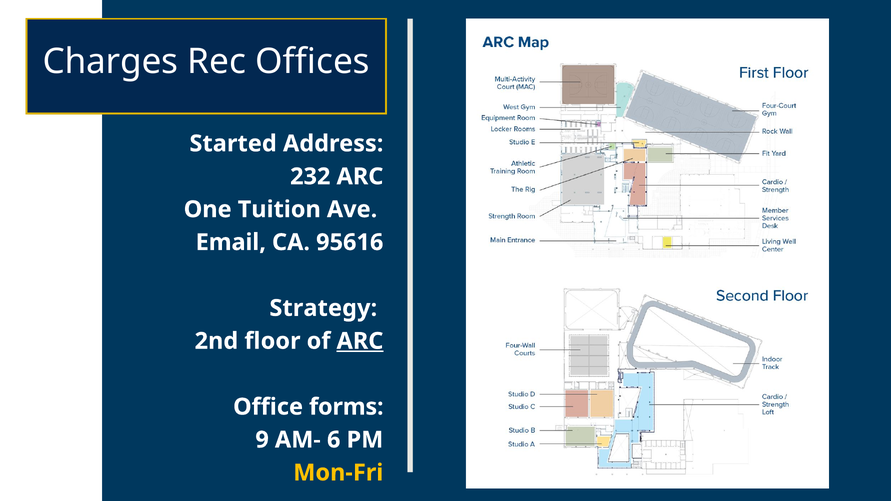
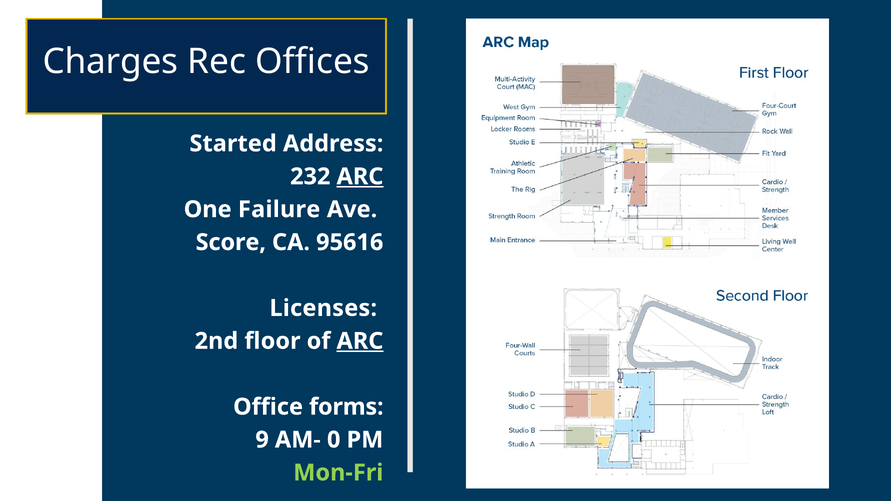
ARC at (360, 177) underline: none -> present
Tuition: Tuition -> Failure
Email: Email -> Score
Strategy: Strategy -> Licenses
6: 6 -> 0
Mon-Fri colour: yellow -> light green
